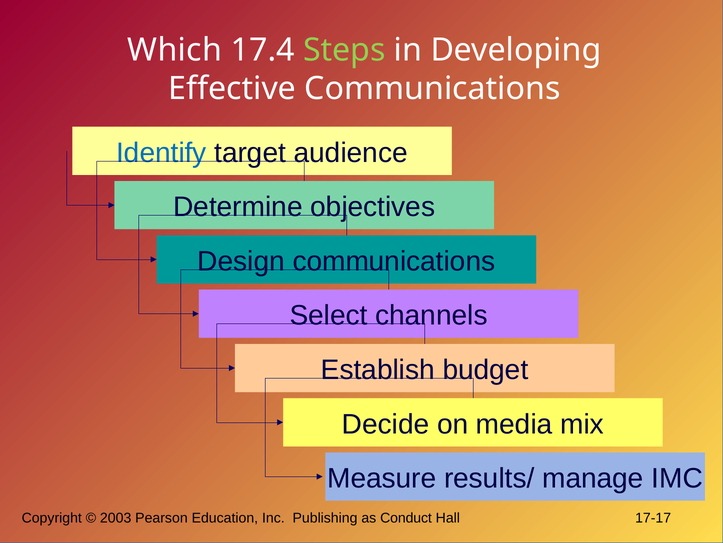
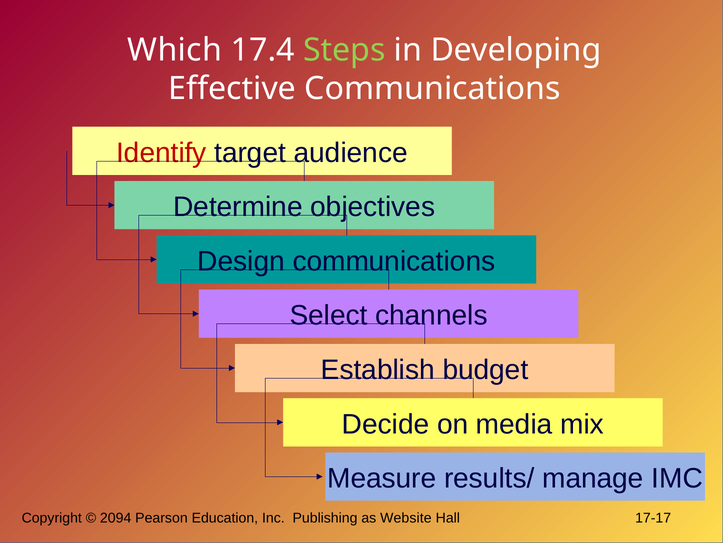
Identify colour: blue -> red
2003: 2003 -> 2094
Conduct: Conduct -> Website
